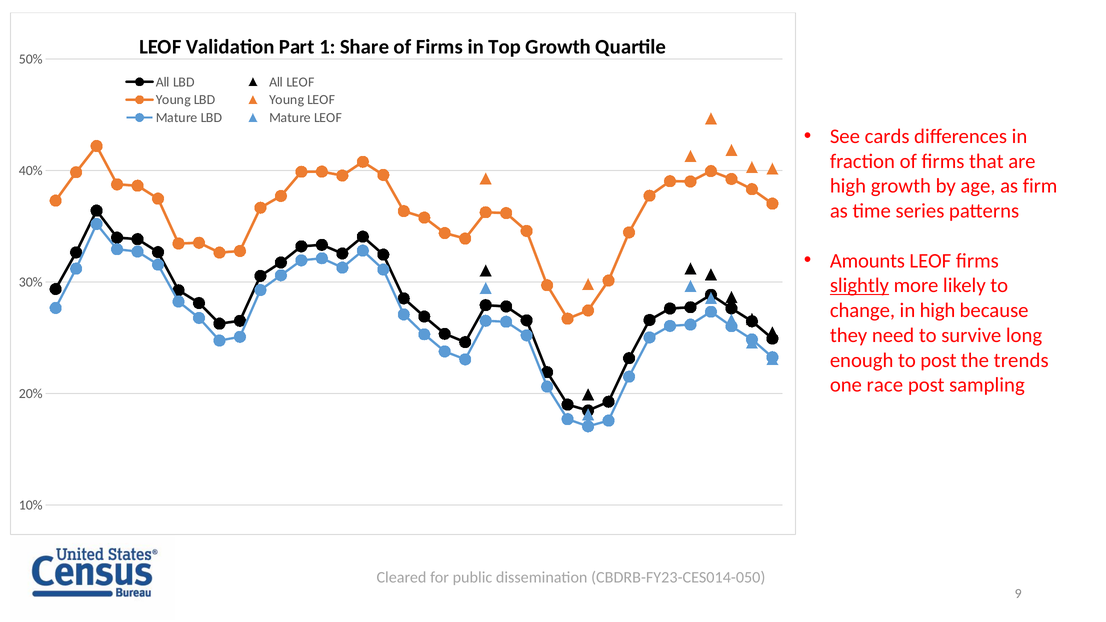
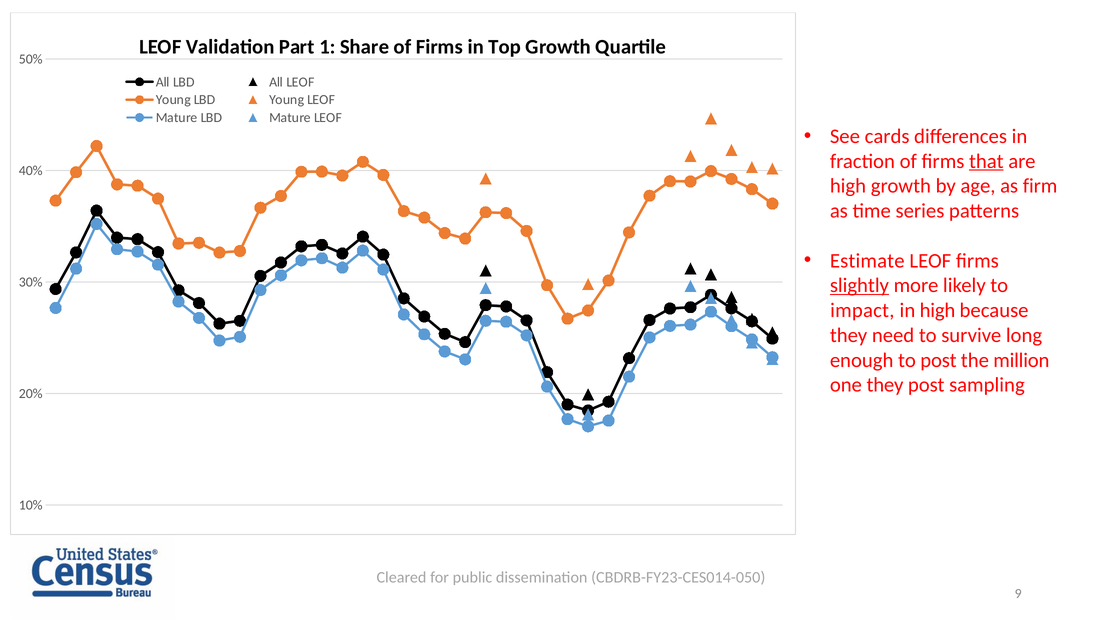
that underline: none -> present
Amounts: Amounts -> Estimate
change: change -> impact
trends: trends -> million
one race: race -> they
